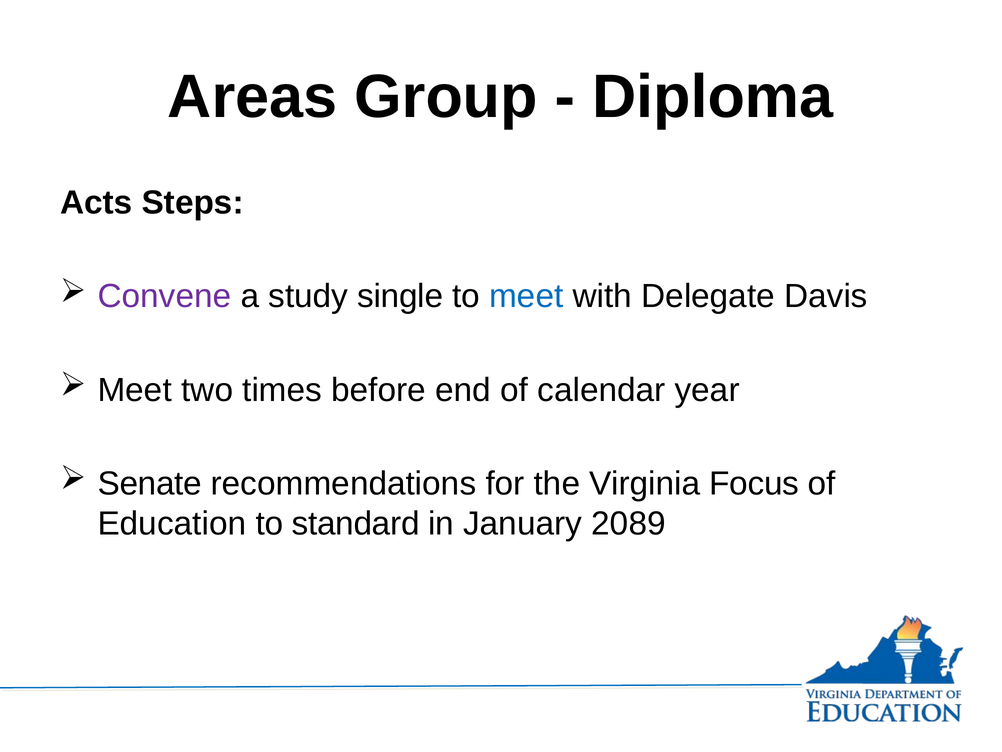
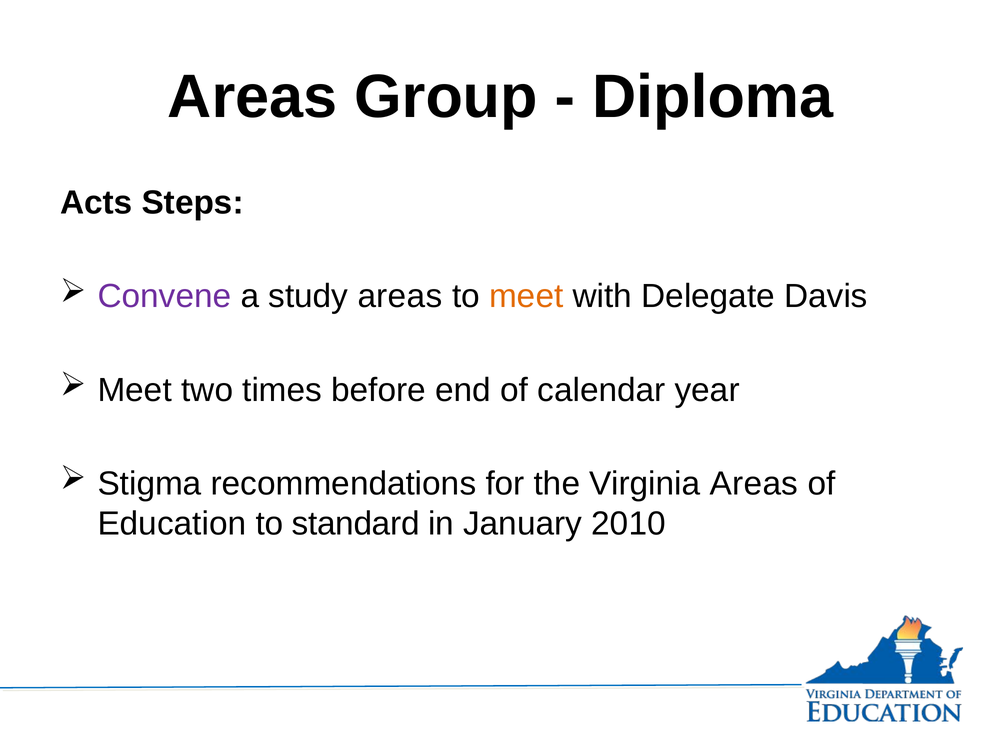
study single: single -> areas
meet at (526, 296) colour: blue -> orange
Senate: Senate -> Stigma
Virginia Focus: Focus -> Areas
2089: 2089 -> 2010
